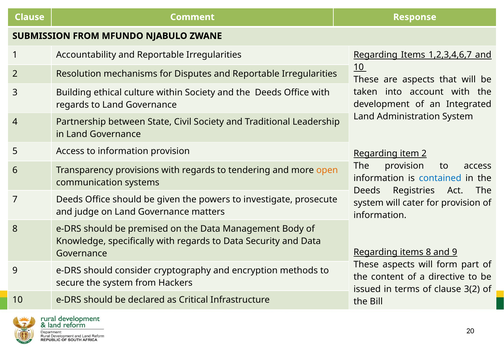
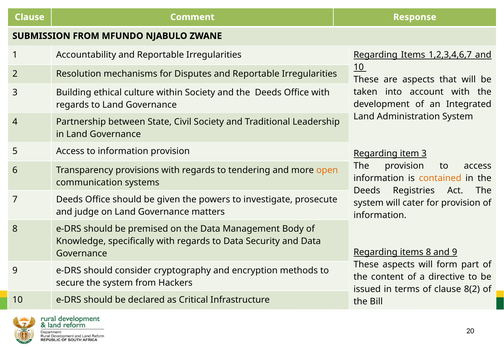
item 2: 2 -> 3
contained colour: blue -> orange
3(2: 3(2 -> 8(2
